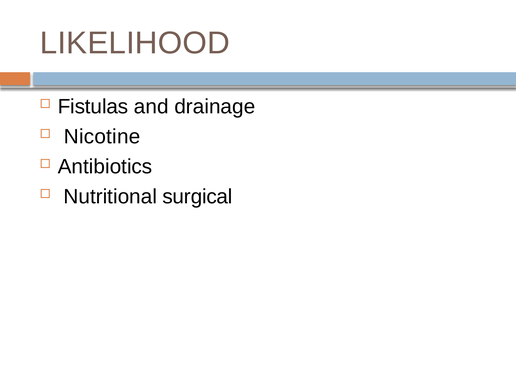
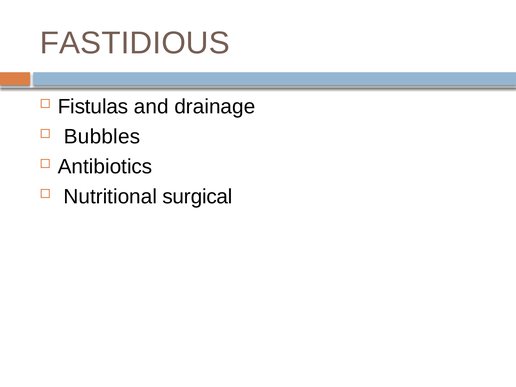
LIKELIHOOD: LIKELIHOOD -> FASTIDIOUS
Nicotine: Nicotine -> Bubbles
